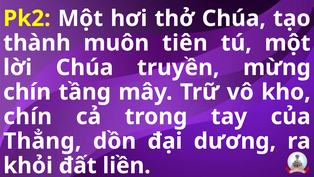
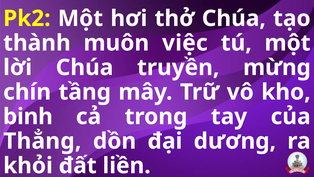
tiên: tiên -> việc
chín at (28, 116): chín -> binh
